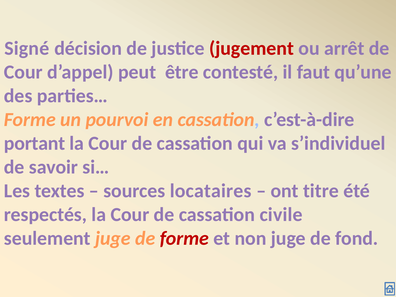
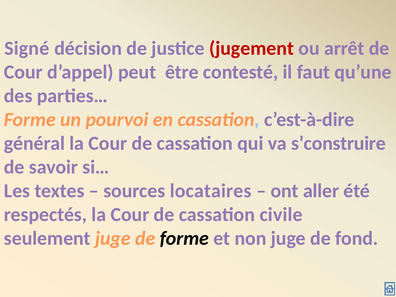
portant: portant -> général
s’individuel: s’individuel -> s’construire
titre: titre -> aller
forme at (184, 238) colour: red -> black
